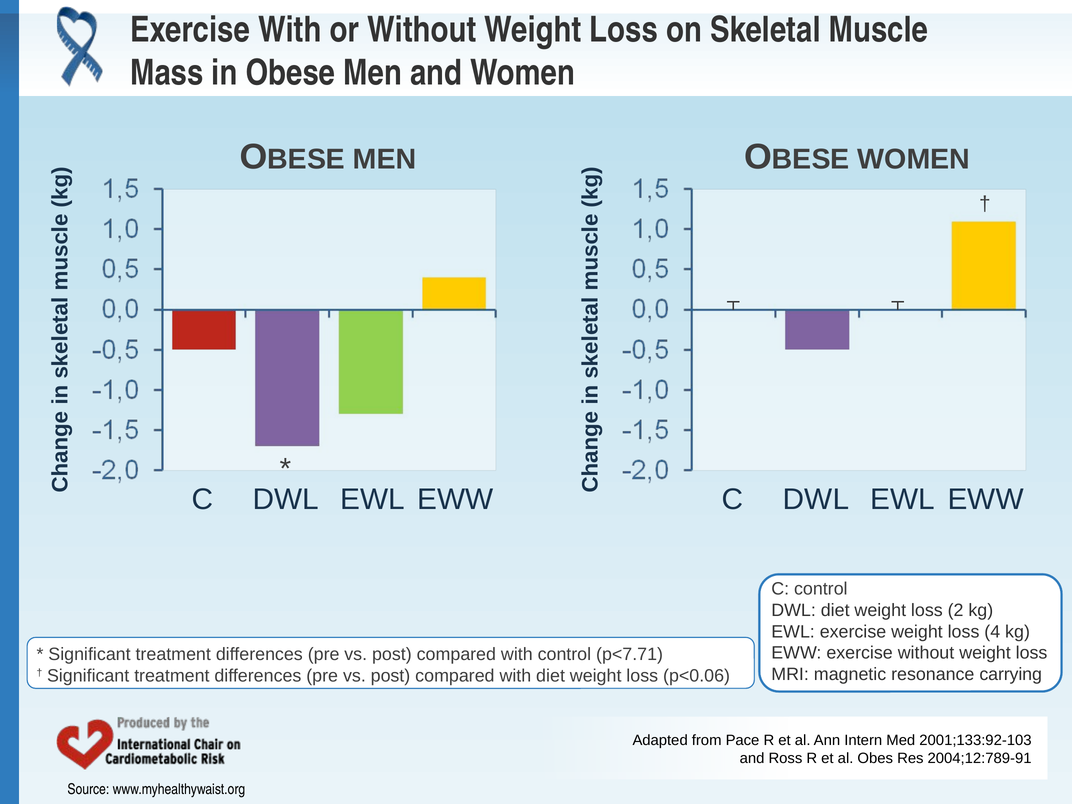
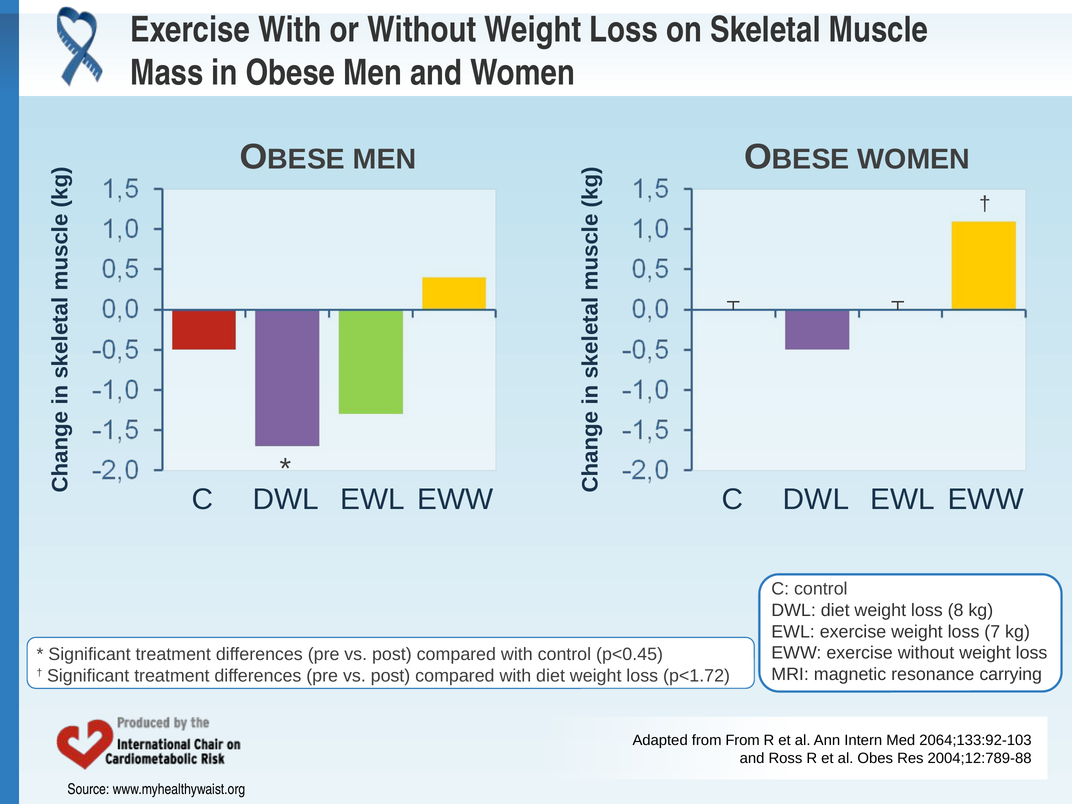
2: 2 -> 8
4: 4 -> 7
p<7.71: p<7.71 -> p<0.45
p<0.06: p<0.06 -> p<1.72
from Pace: Pace -> From
2001;133:92-103: 2001;133:92-103 -> 2064;133:92-103
2004;12:789-91: 2004;12:789-91 -> 2004;12:789-88
